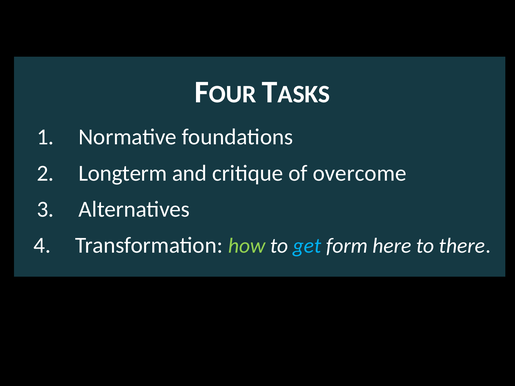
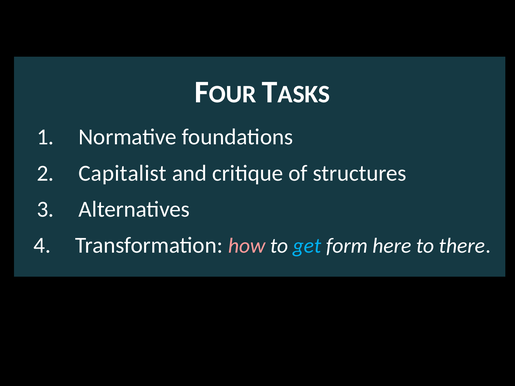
Longterm: Longterm -> Capitalist
overcome: overcome -> structures
how colour: light green -> pink
